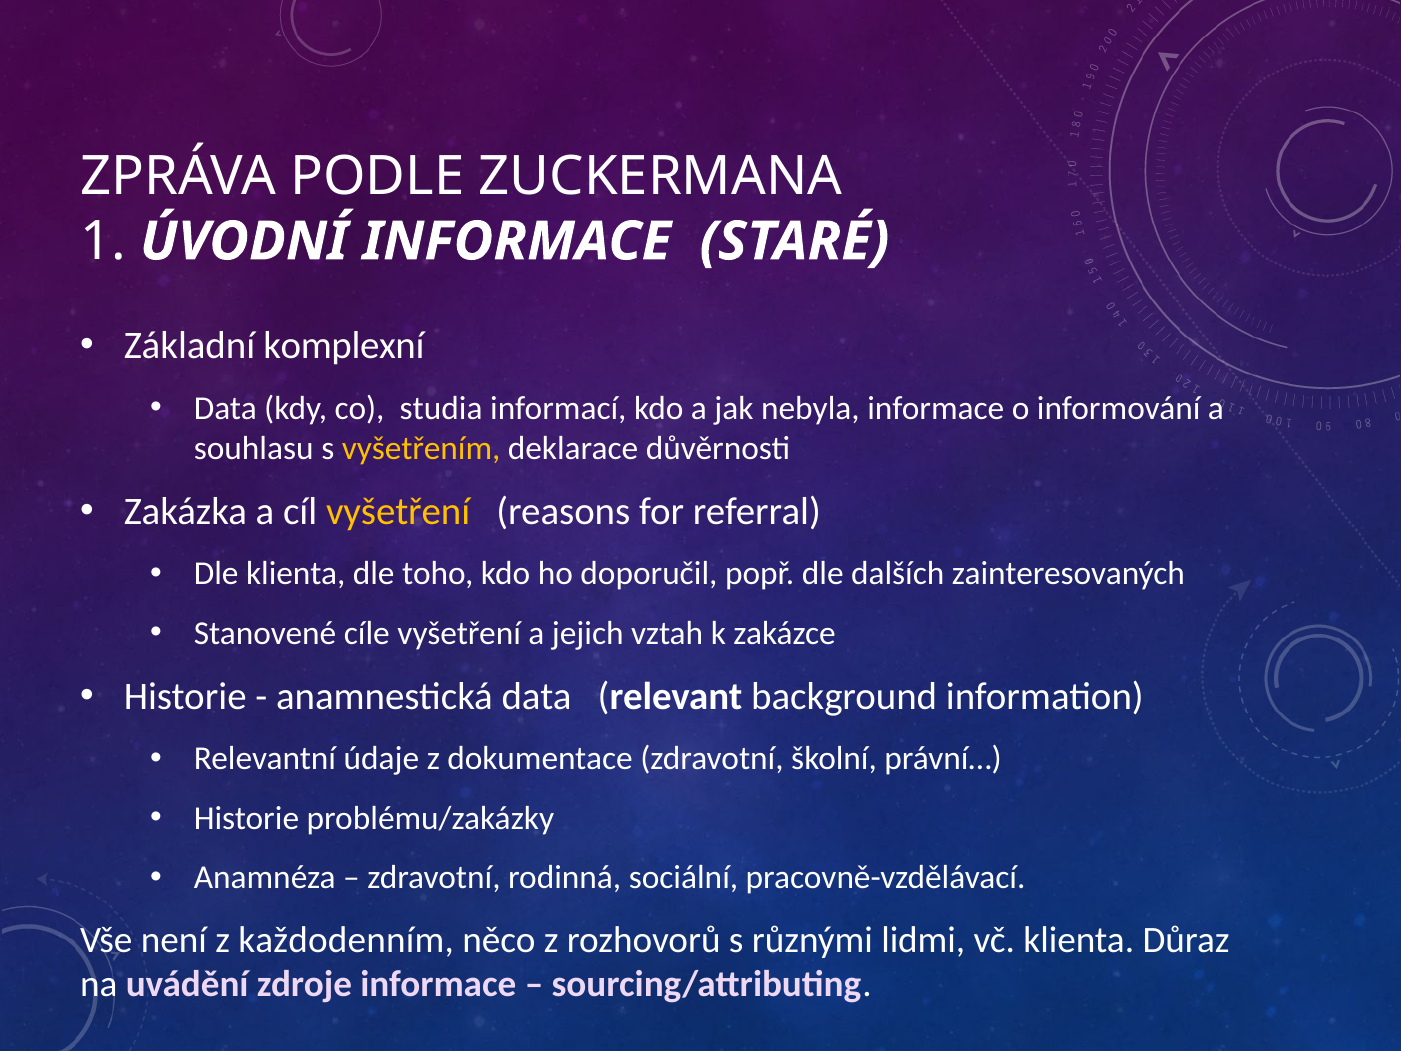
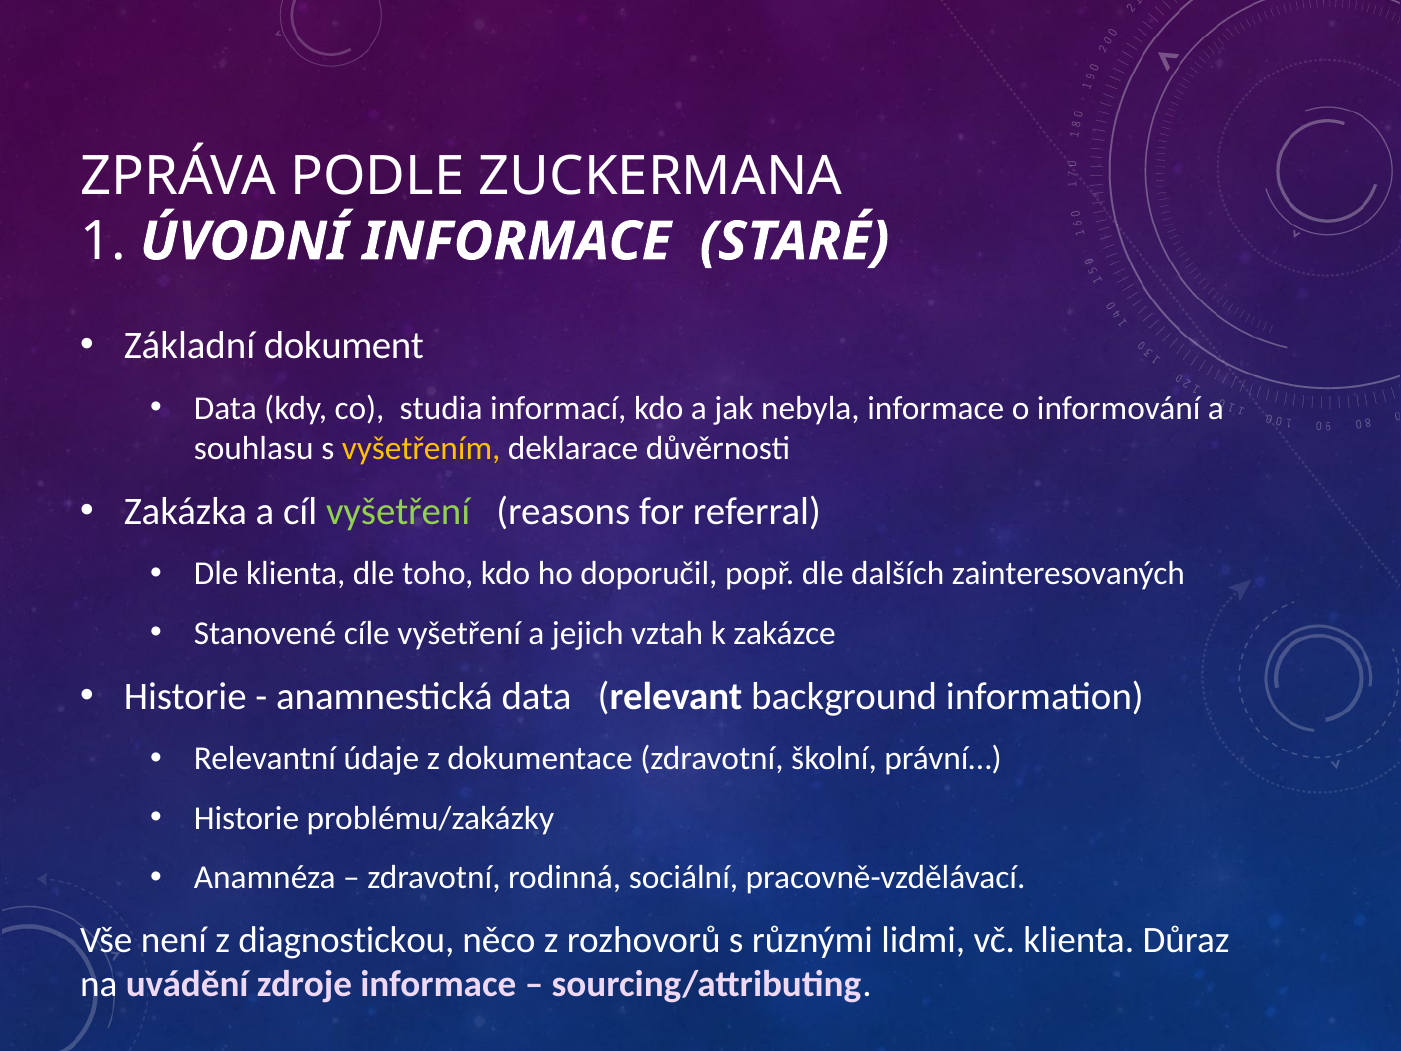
komplexní: komplexní -> dokument
vyšetření at (398, 511) colour: yellow -> light green
každodenním: každodenním -> diagnostickou
